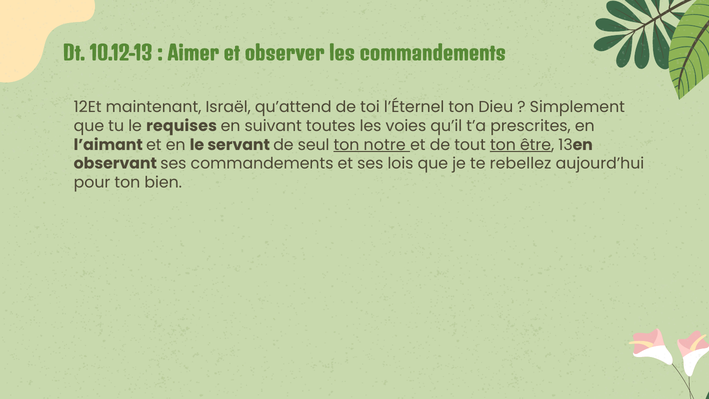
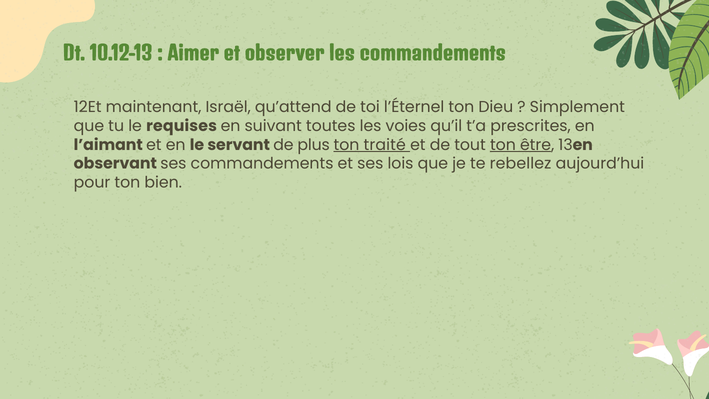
seul: seul -> plus
notre: notre -> traité
